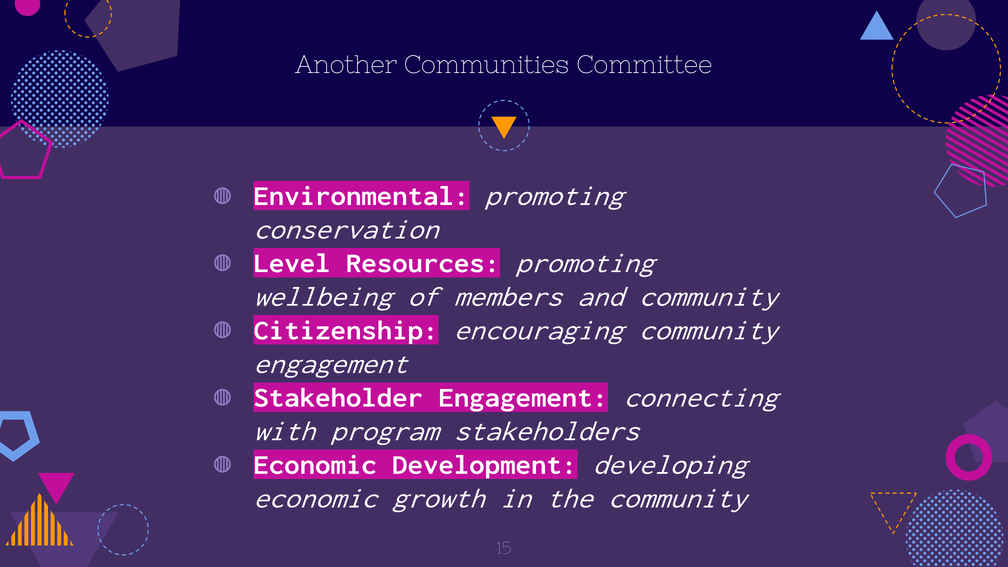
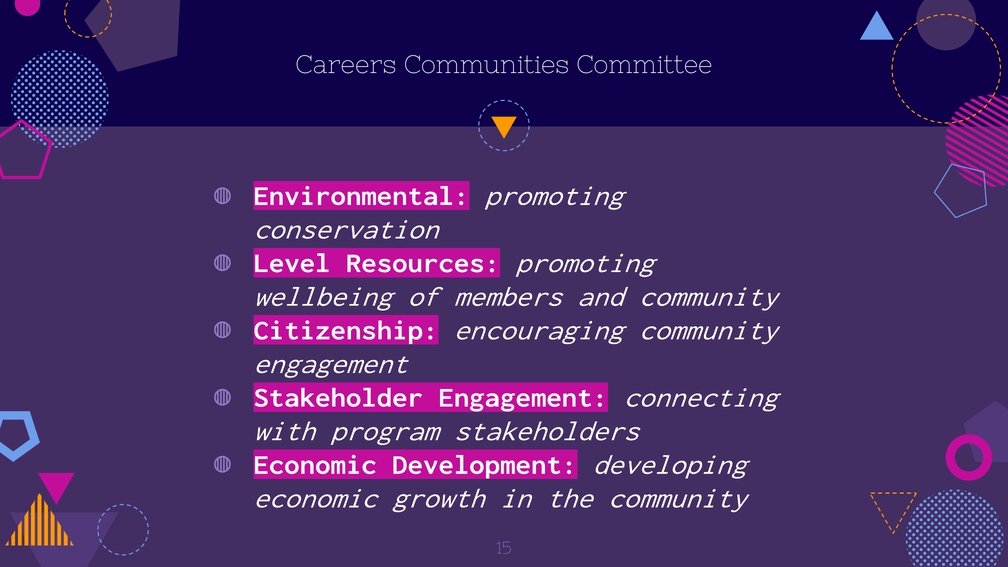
Another: Another -> Careers
